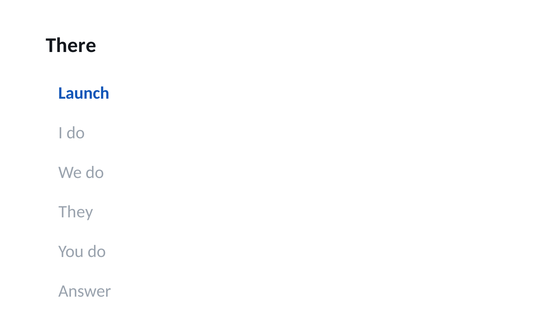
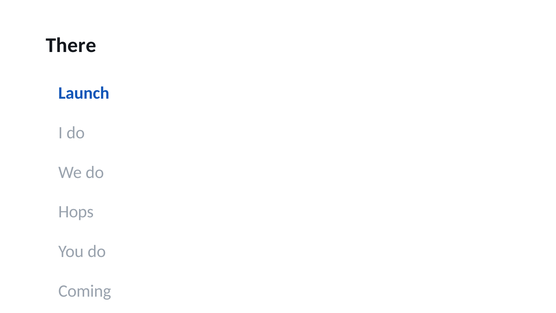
They: They -> Hops
Answer: Answer -> Coming
